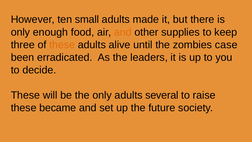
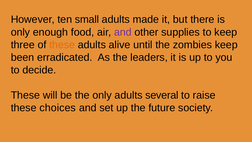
and at (123, 32) colour: orange -> purple
zombies case: case -> keep
became: became -> choices
